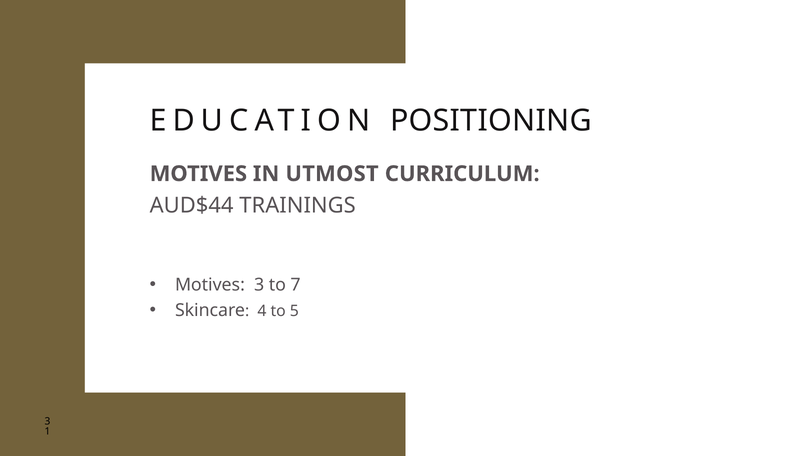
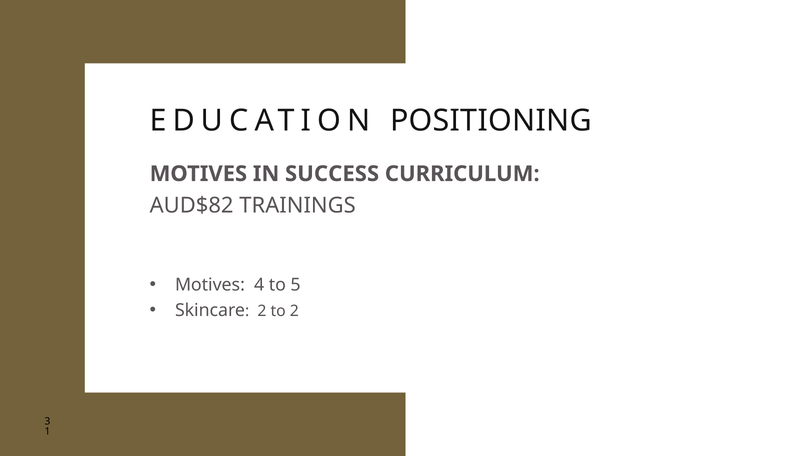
UTMOST: UTMOST -> SUCCESS
AUD$44: AUD$44 -> AUD$82
Motives 3: 3 -> 4
7: 7 -> 5
Skincare 4: 4 -> 2
to 5: 5 -> 2
